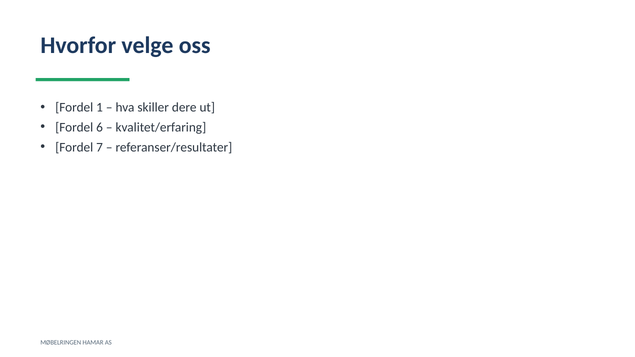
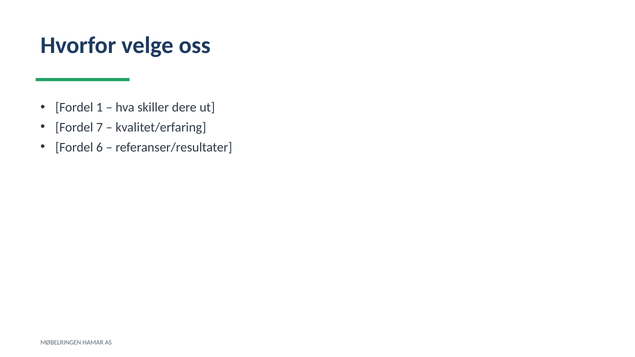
6: 6 -> 7
7: 7 -> 6
